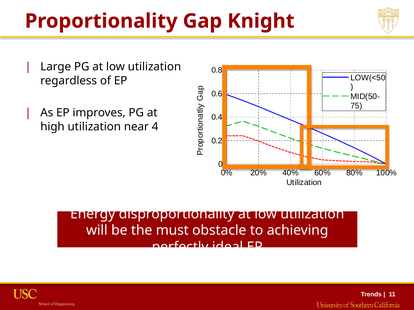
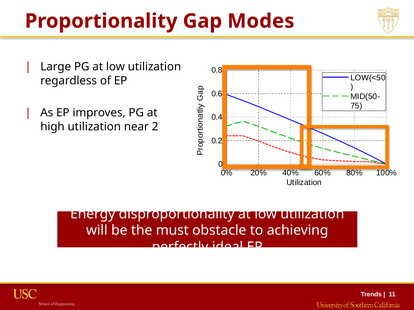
Knight: Knight -> Modes
4: 4 -> 2
